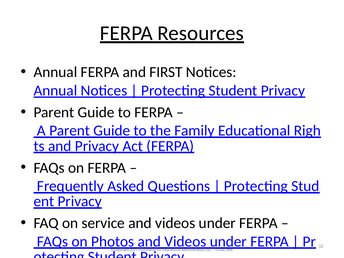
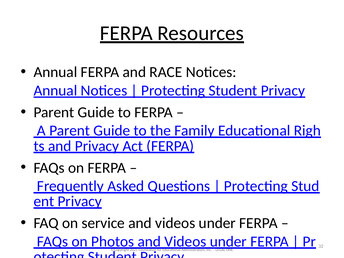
FIRST: FIRST -> RACE
